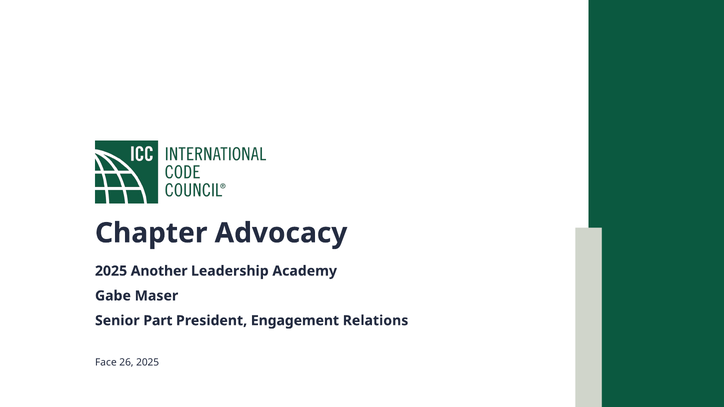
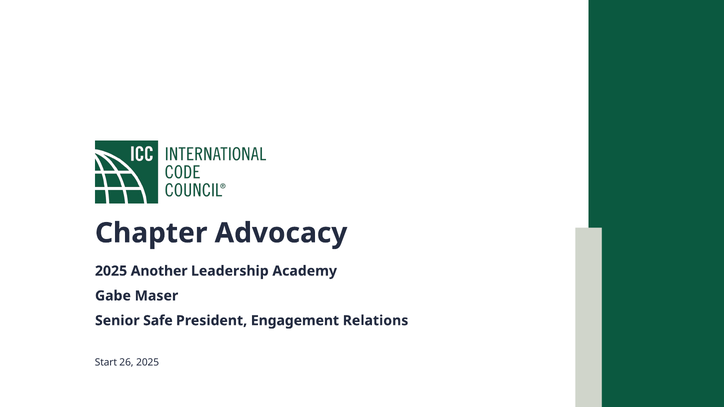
Part: Part -> Safe
Face: Face -> Start
